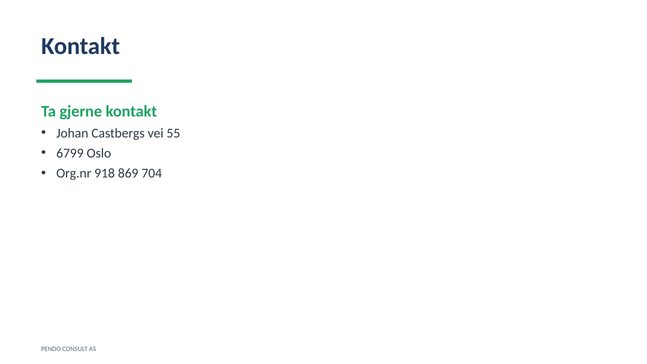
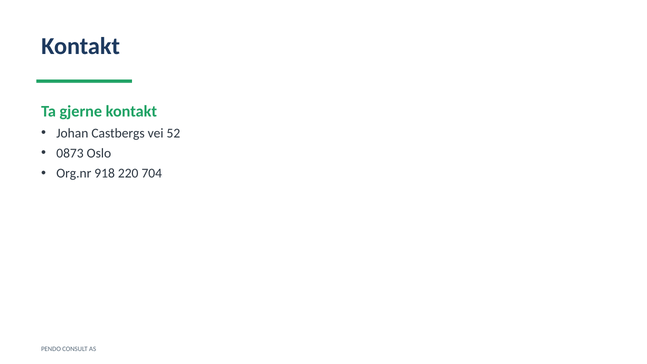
55: 55 -> 52
6799: 6799 -> 0873
869: 869 -> 220
